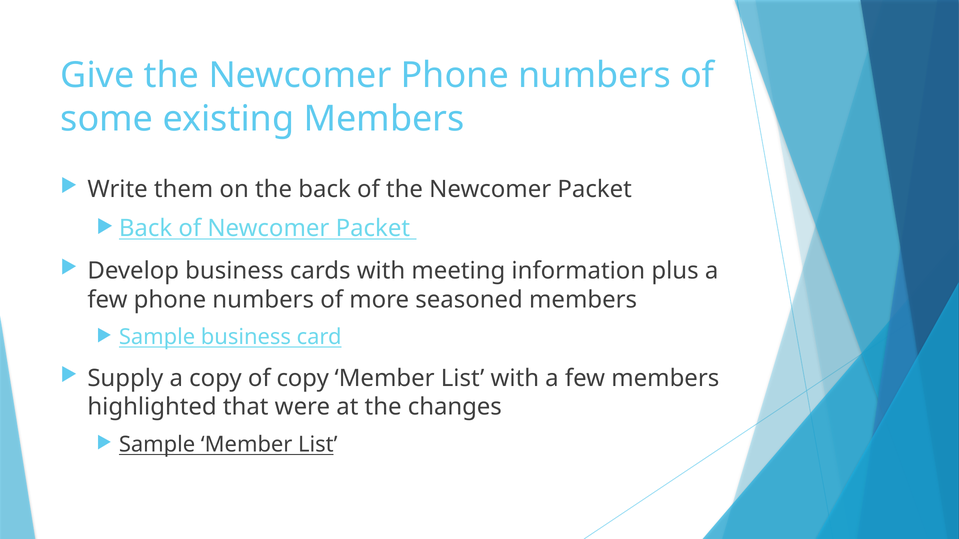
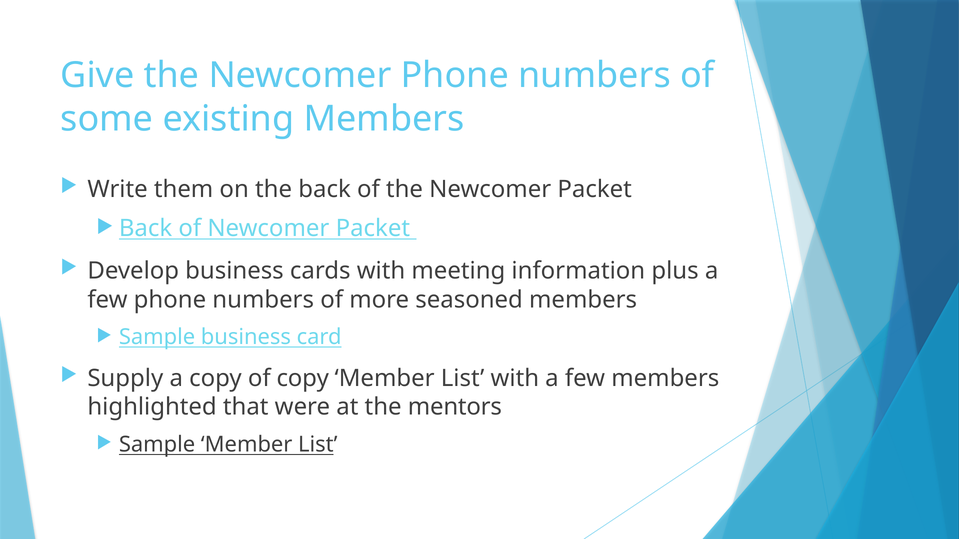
changes: changes -> mentors
